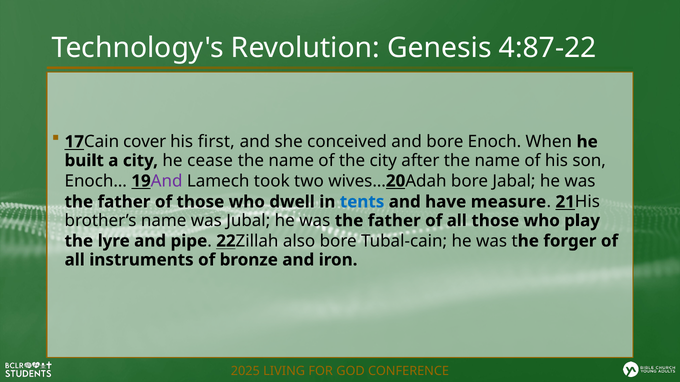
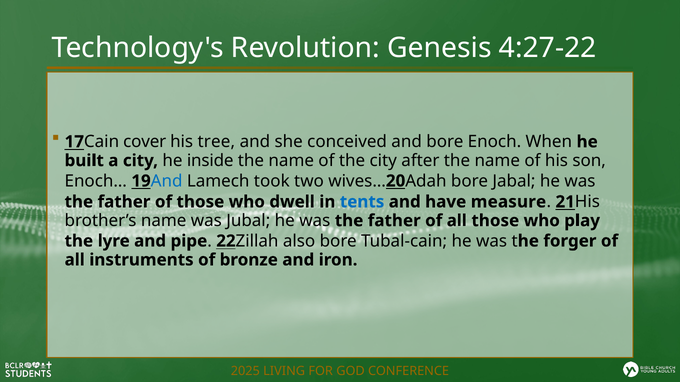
4:87-22: 4:87-22 -> 4:27-22
first: first -> tree
cease: cease -> inside
And at (167, 181) colour: purple -> blue
